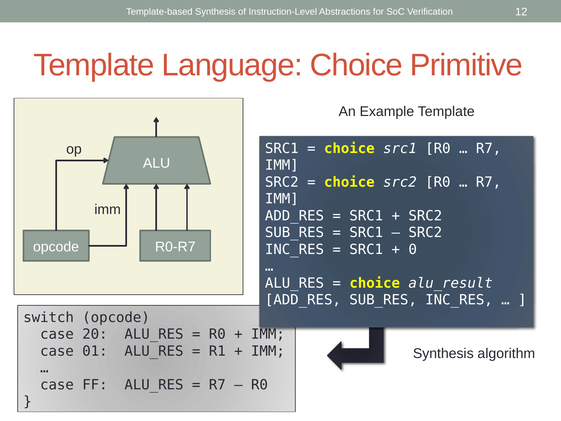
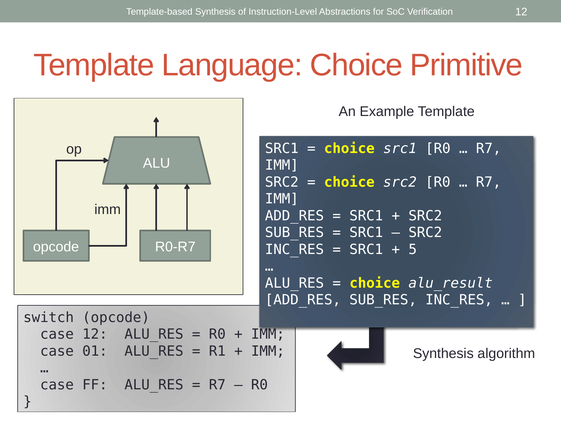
0: 0 -> 5
case 20: 20 -> 12
